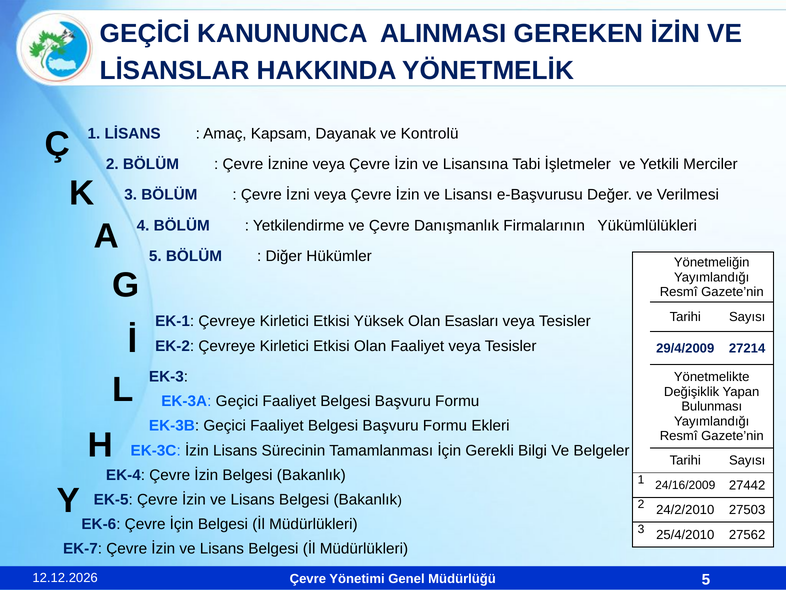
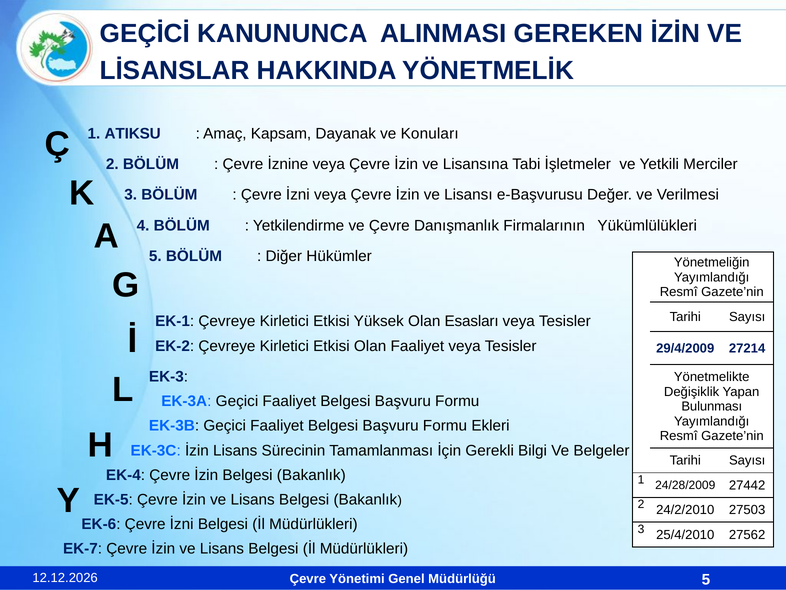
LİSANS: LİSANS -> ATIKSU
Kontrolü: Kontrolü -> Konuları
24/16/2009: 24/16/2009 -> 24/28/2009
EK-6 Çevre İçin: İçin -> İzni
